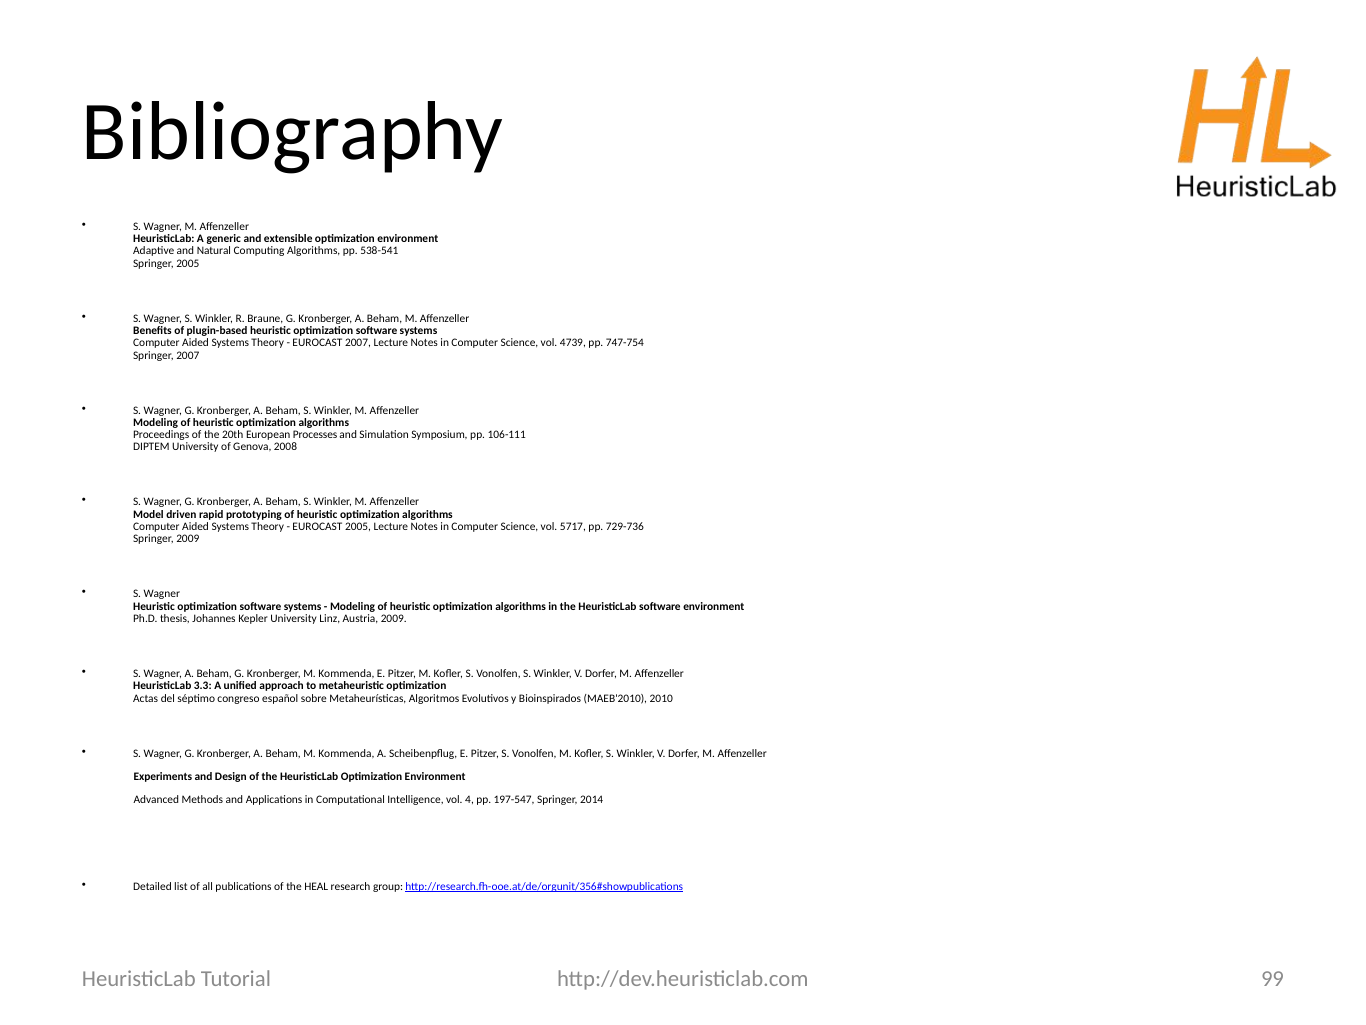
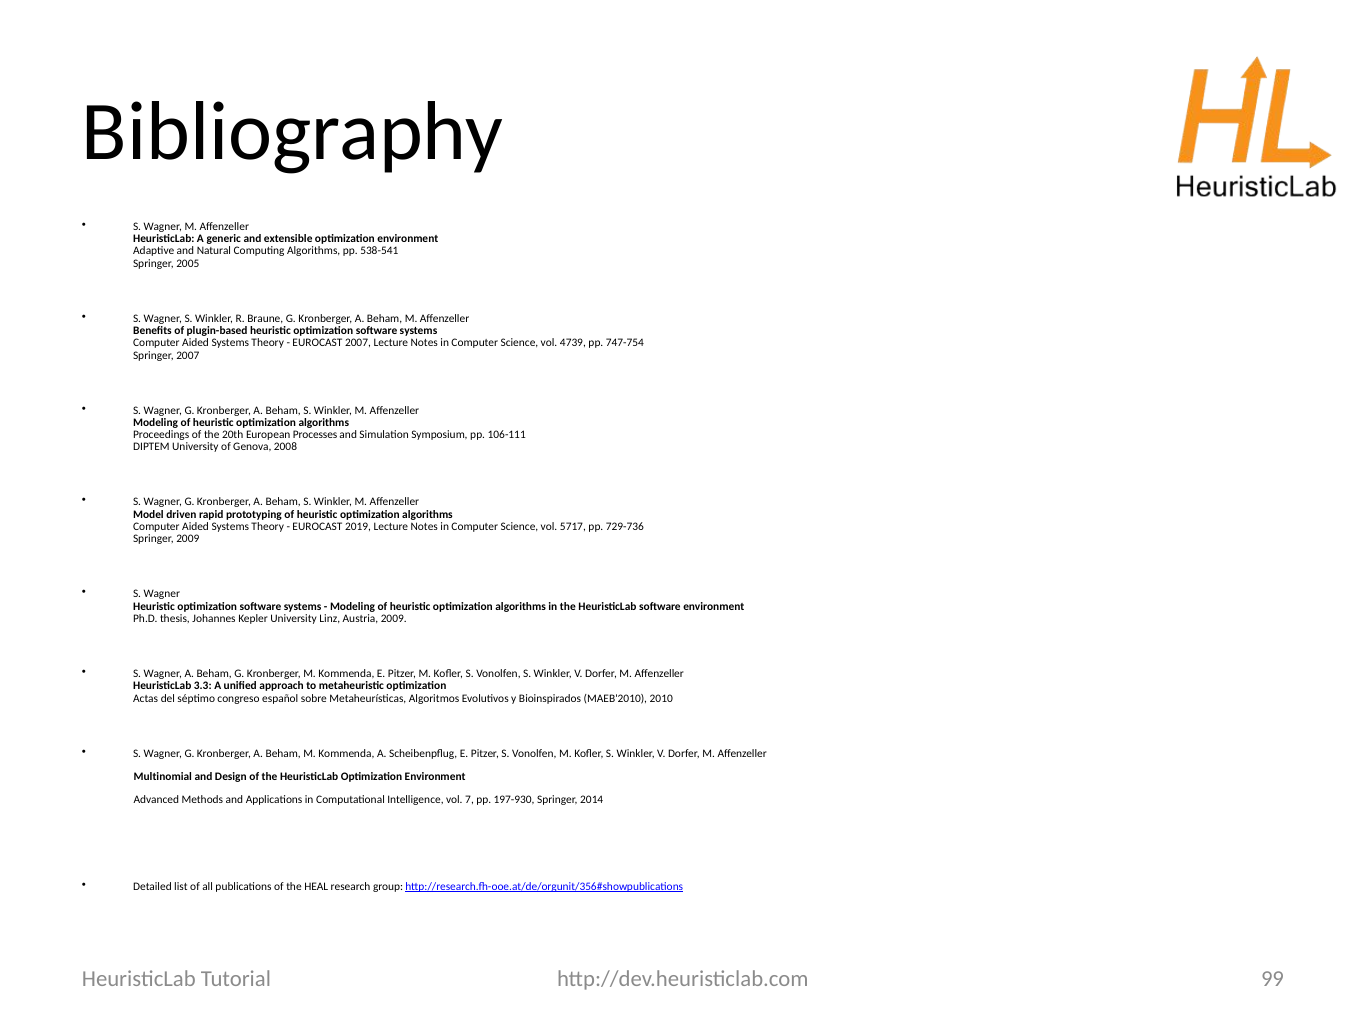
EUROCAST 2005: 2005 -> 2019
Experiments: Experiments -> Multinomial
4: 4 -> 7
197-547: 197-547 -> 197-930
